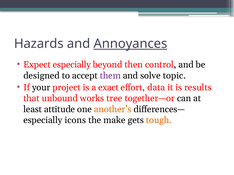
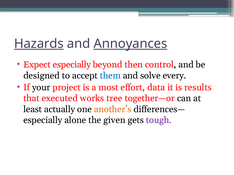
Hazards underline: none -> present
them colour: purple -> blue
topic: topic -> every
exact: exact -> most
unbound: unbound -> executed
attitude: attitude -> actually
icons: icons -> alone
make: make -> given
tough colour: orange -> purple
